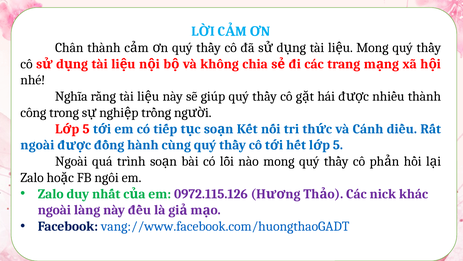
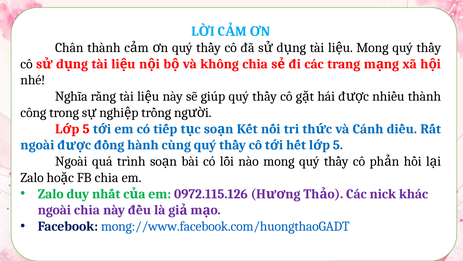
FB ngôi: ngôi -> chia
ngoài làng: làng -> chia
vang://www.facebook.com/huongthaoGADT: vang://www.facebook.com/huongthaoGADT -> mong://www.facebook.com/huongthaoGADT
